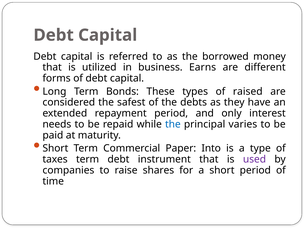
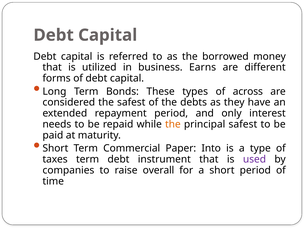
raised: raised -> across
the at (173, 124) colour: blue -> orange
principal varies: varies -> safest
shares: shares -> overall
